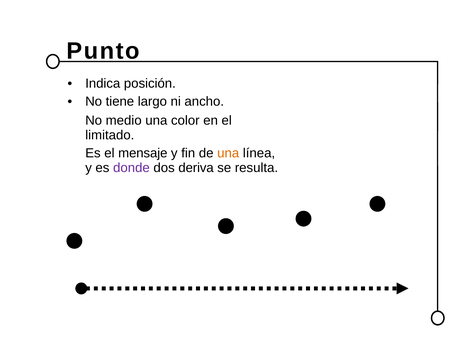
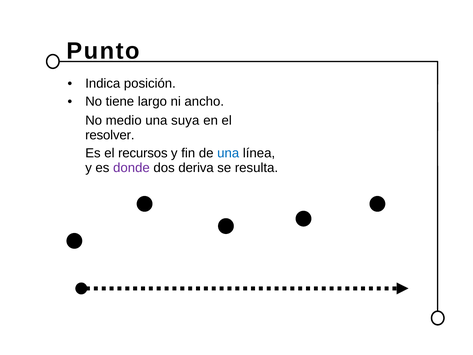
color: color -> suya
limitado: limitado -> resolver
mensaje: mensaje -> recursos
una at (228, 153) colour: orange -> blue
